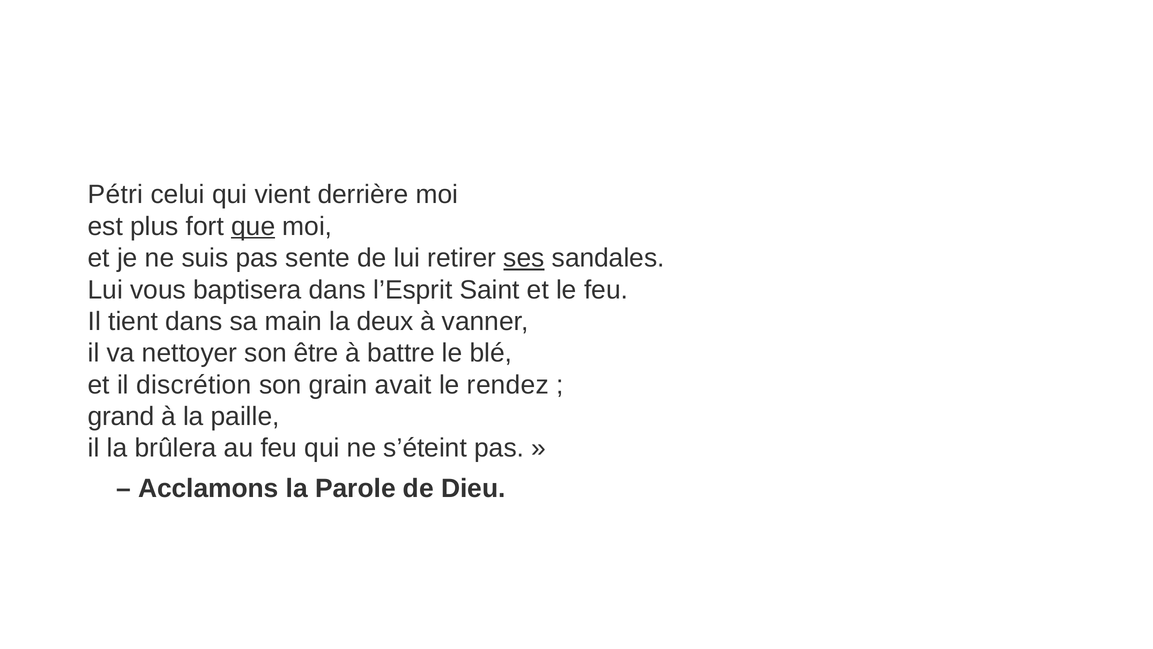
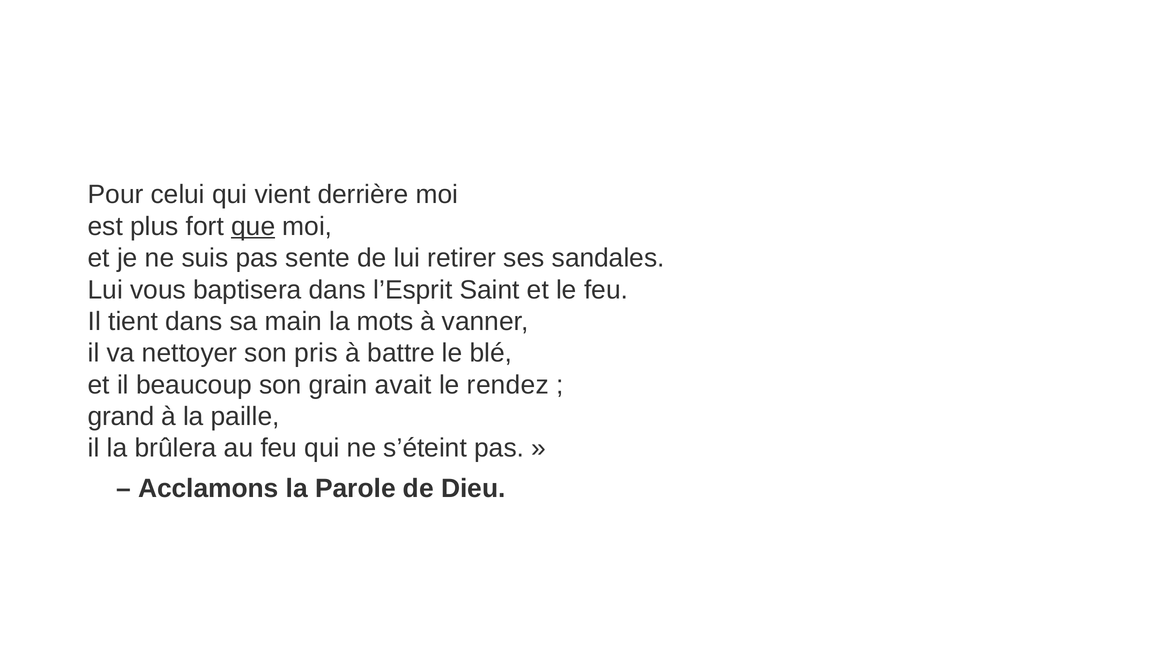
Pétri: Pétri -> Pour
ses underline: present -> none
deux: deux -> mots
être: être -> pris
discrétion: discrétion -> beaucoup
